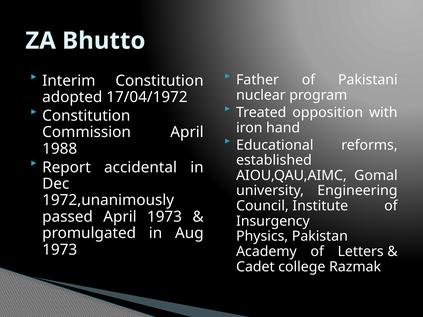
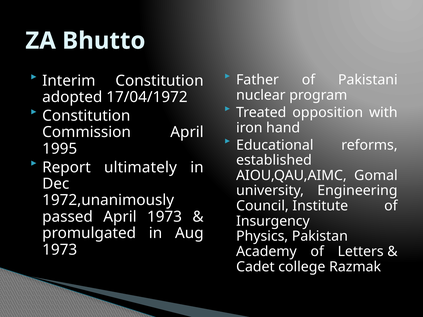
1988: 1988 -> 1995
accidental: accidental -> ultimately
